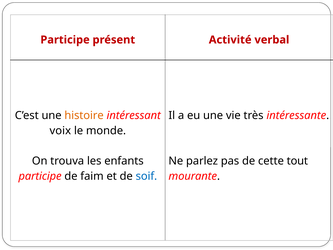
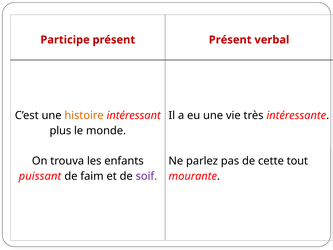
présent Activité: Activité -> Présent
voix: voix -> plus
participe at (40, 176): participe -> puissant
soif colour: blue -> purple
